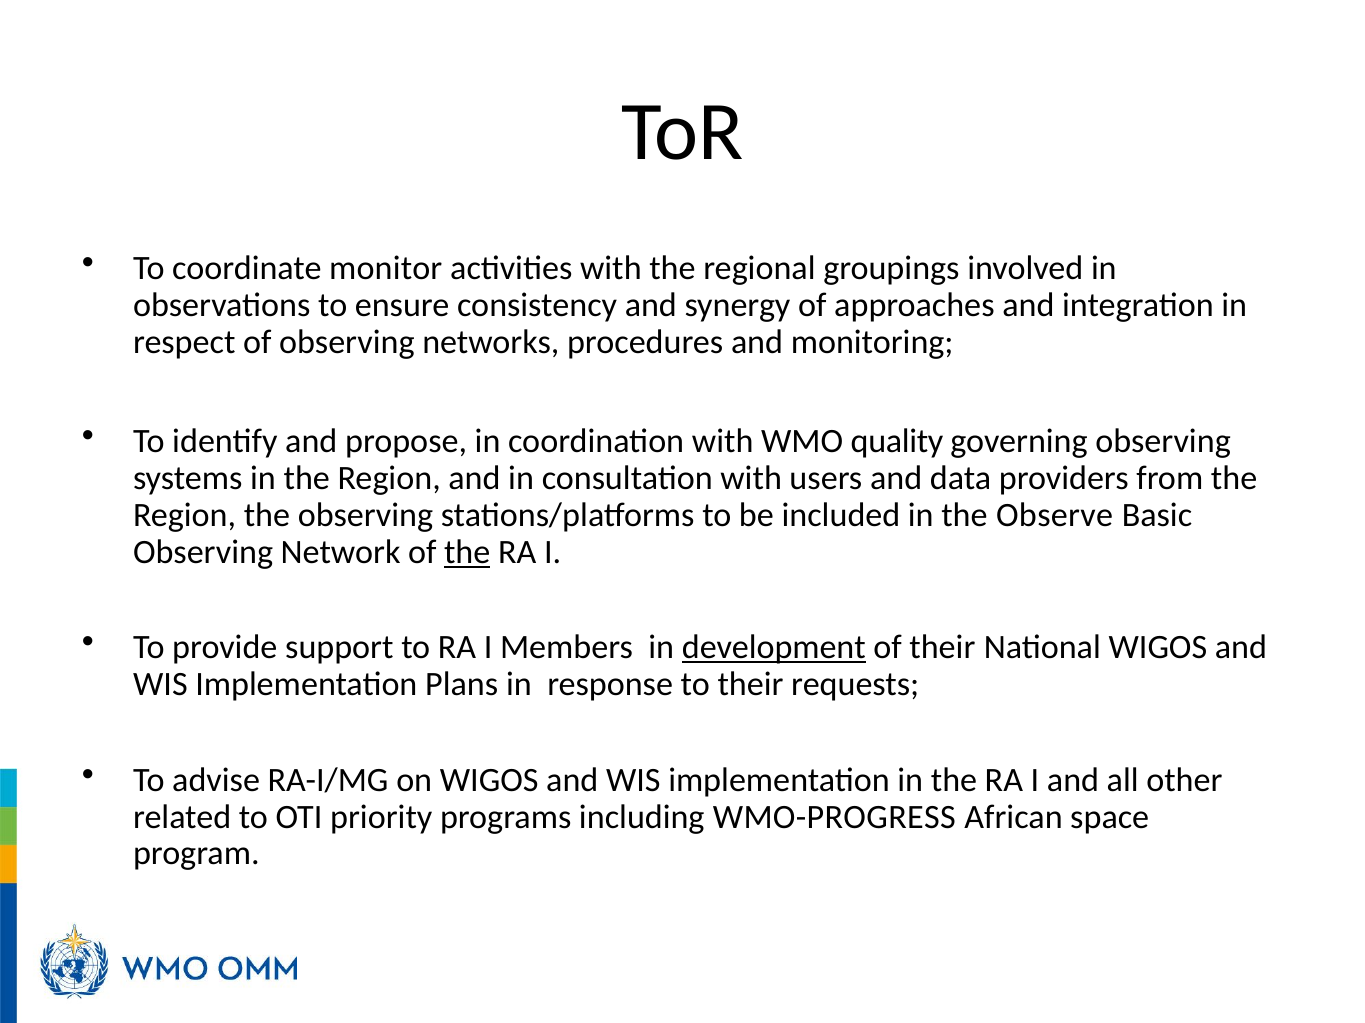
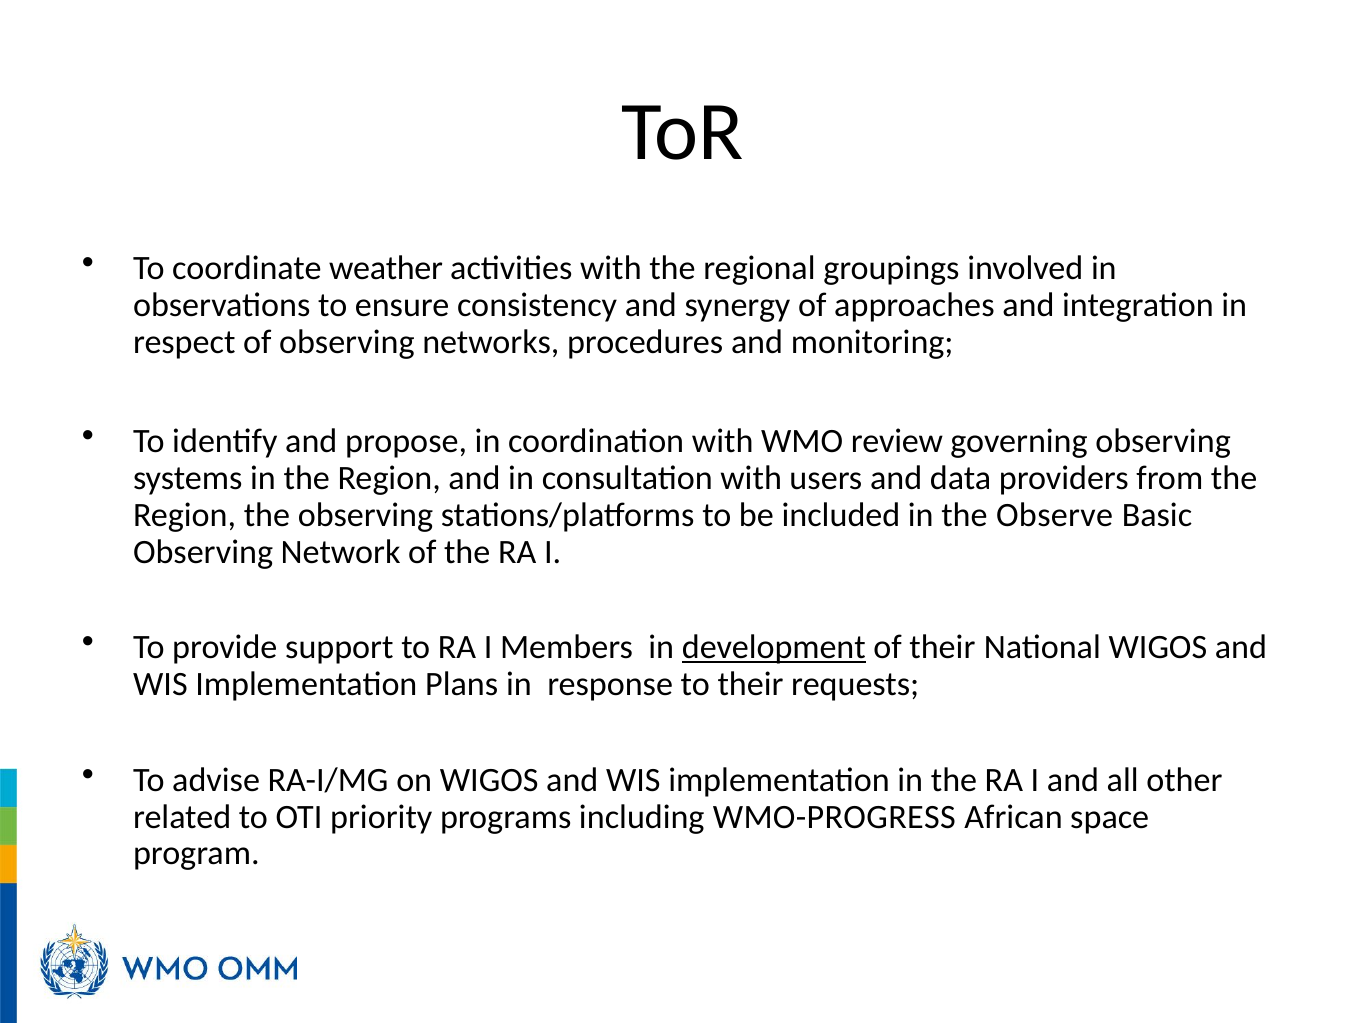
monitor: monitor -> weather
quality: quality -> review
the at (467, 553) underline: present -> none
